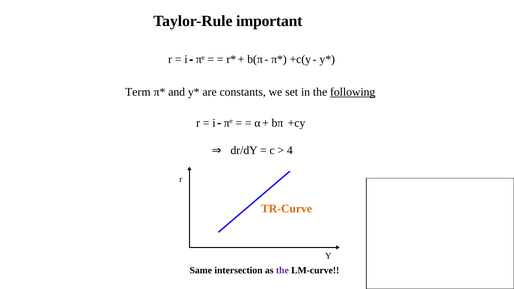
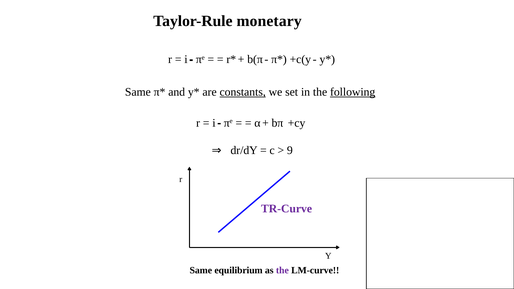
important: important -> monetary
Term at (138, 92): Term -> Same
constants underline: none -> present
4: 4 -> 9
TR-Curve colour: orange -> purple
intersection: intersection -> equilibrium
